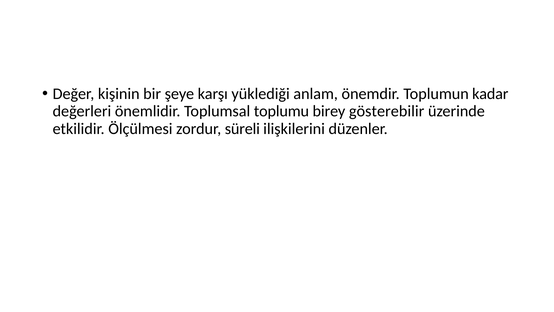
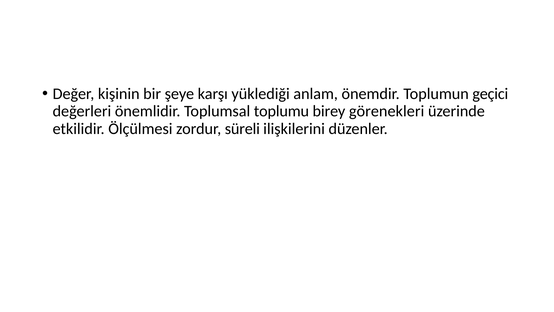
kadar: kadar -> geçici
gösterebilir: gösterebilir -> görenekleri
